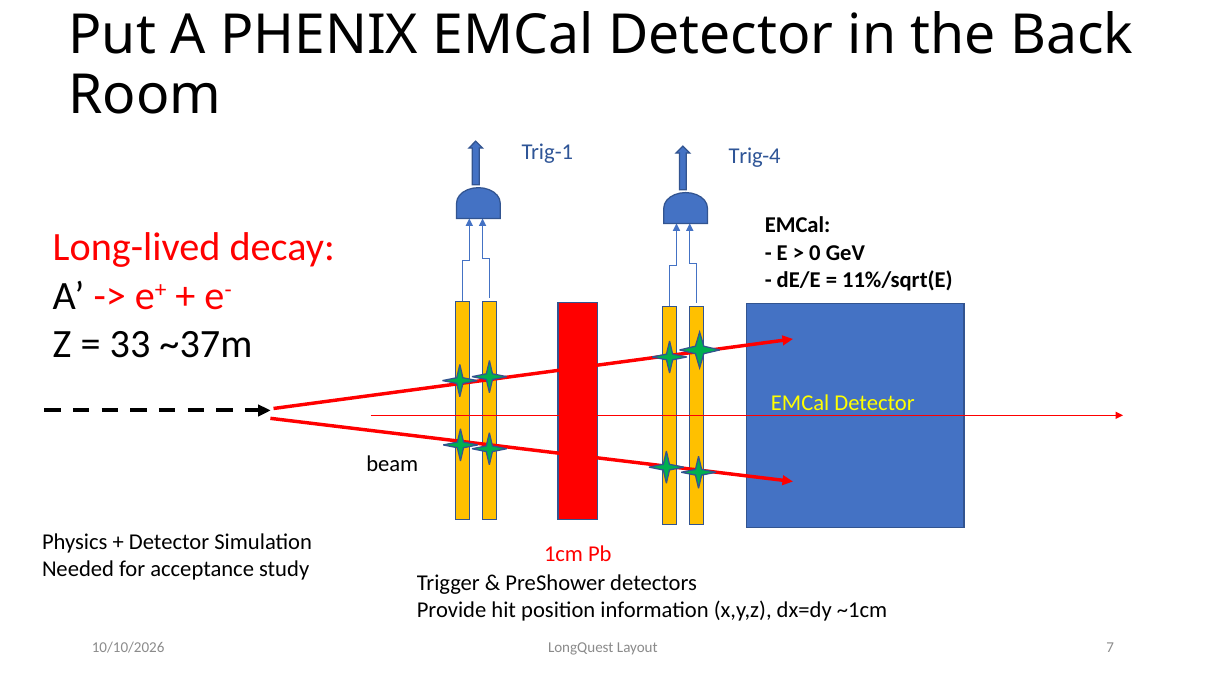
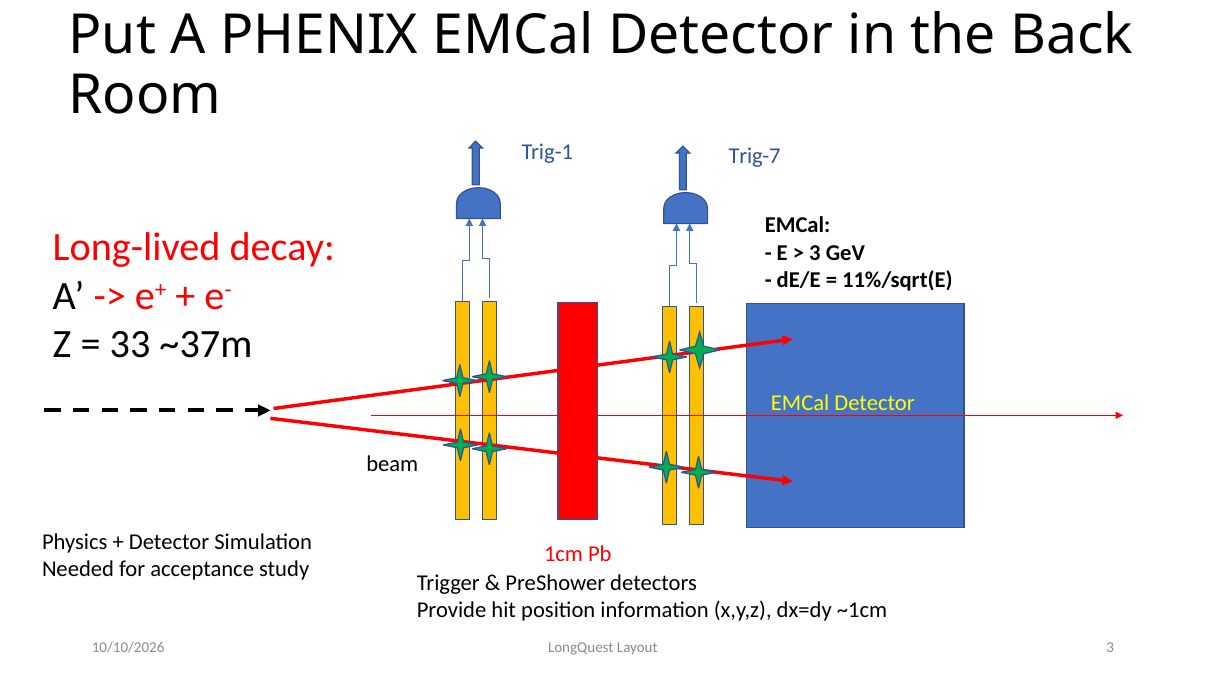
Trig-4: Trig-4 -> Trig-7
0 at (815, 253): 0 -> 3
Layout 7: 7 -> 3
